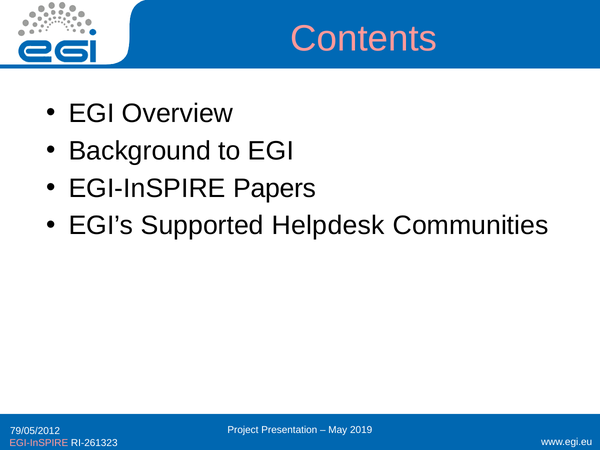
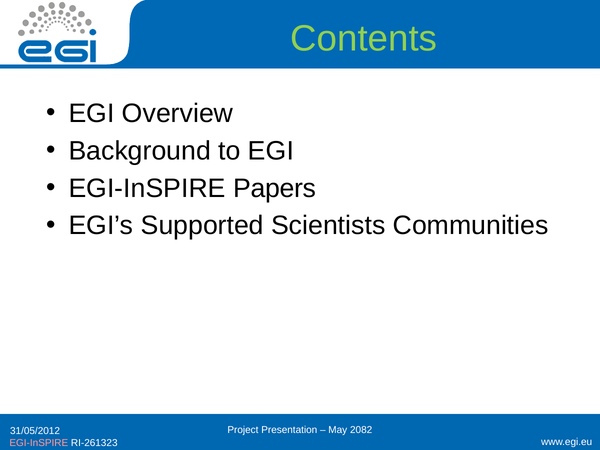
Contents colour: pink -> light green
Helpdesk: Helpdesk -> Scientists
79/05/2012: 79/05/2012 -> 31/05/2012
2019: 2019 -> 2082
